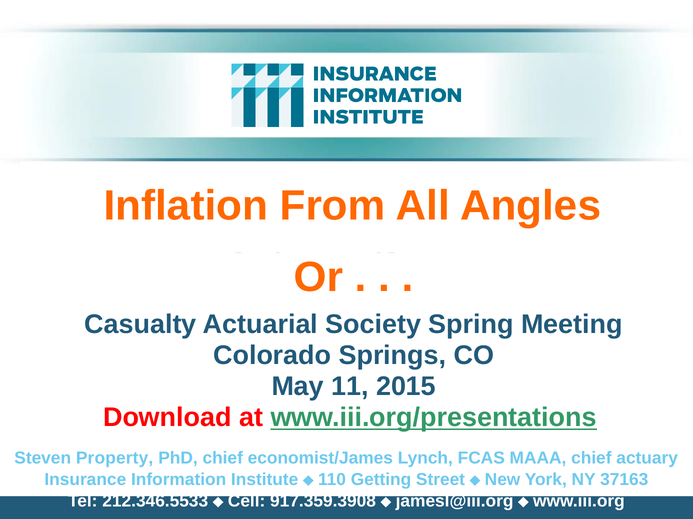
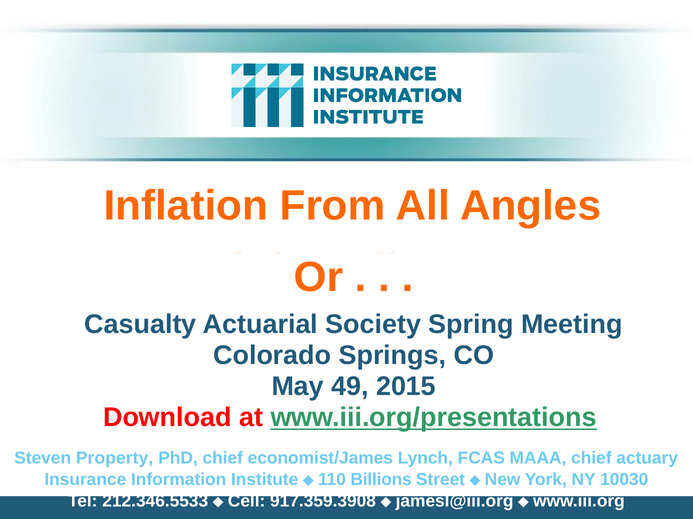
11: 11 -> 49
Getting: Getting -> Billions
37163: 37163 -> 10030
